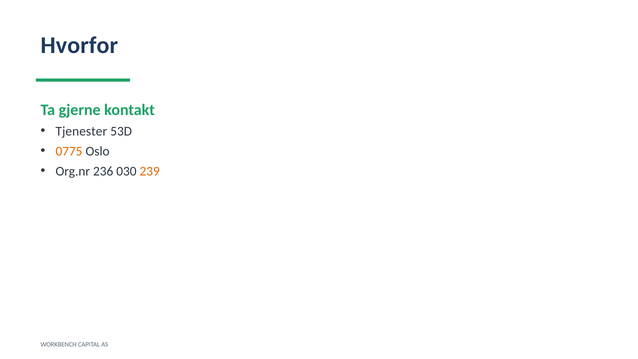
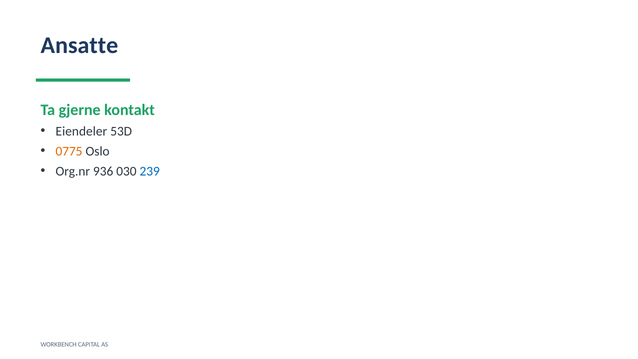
Hvorfor: Hvorfor -> Ansatte
Tjenester: Tjenester -> Eiendeler
236: 236 -> 936
239 colour: orange -> blue
